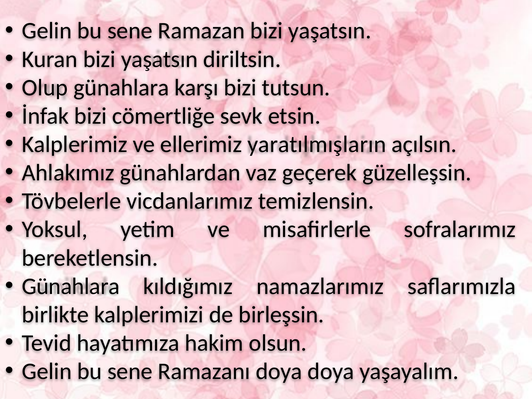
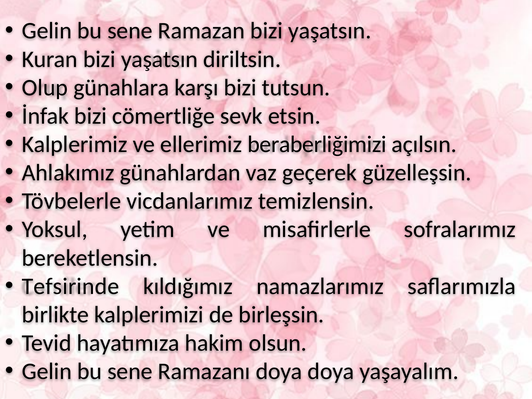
yaratılmışların: yaratılmışların -> beraberliğimizi
Günahlara at (71, 286): Günahlara -> Tefsirinde
